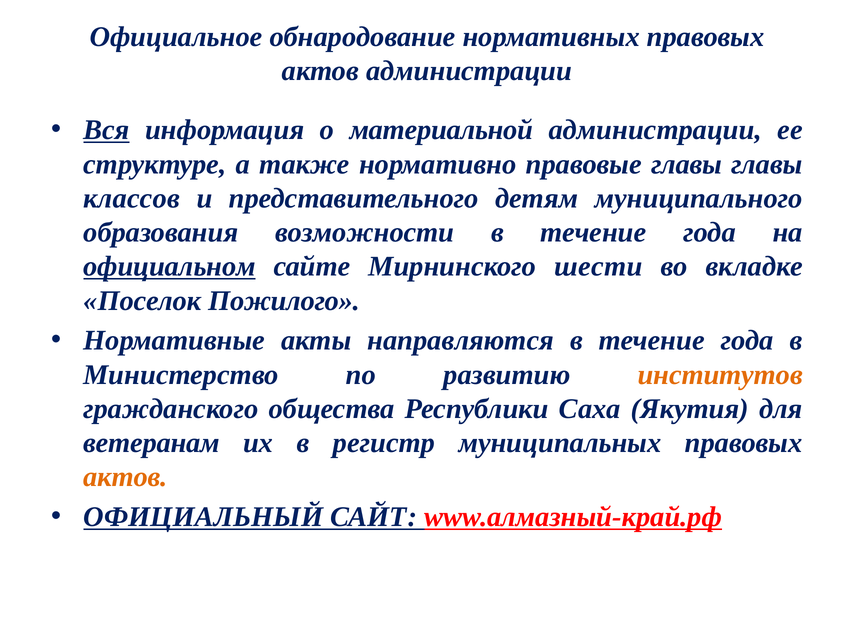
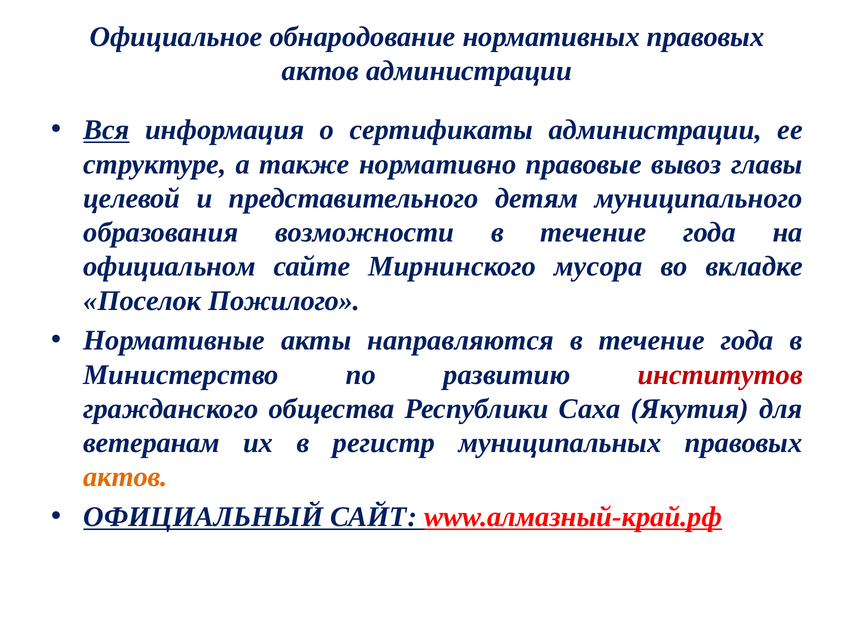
материальной: материальной -> сертификаты
правовые главы: главы -> вывоз
классов: классов -> целевой
официальном underline: present -> none
шести: шести -> мусора
институтов colour: orange -> red
